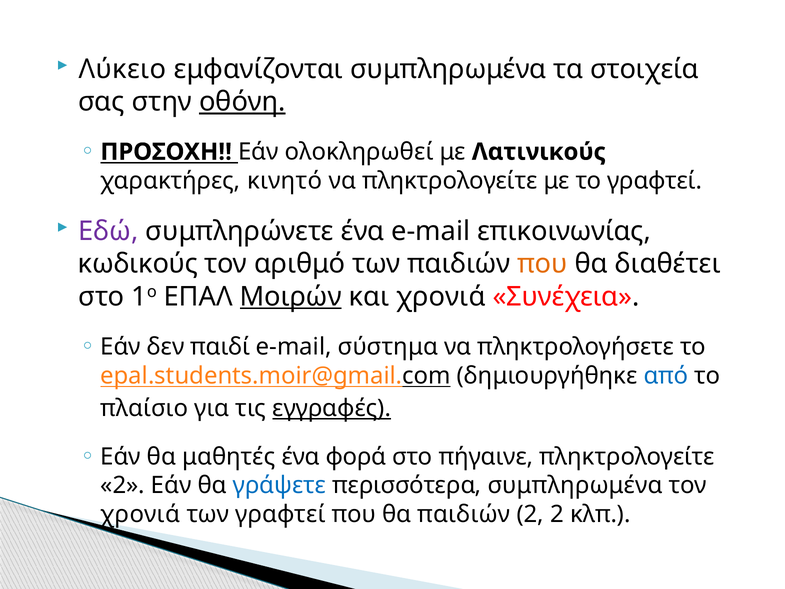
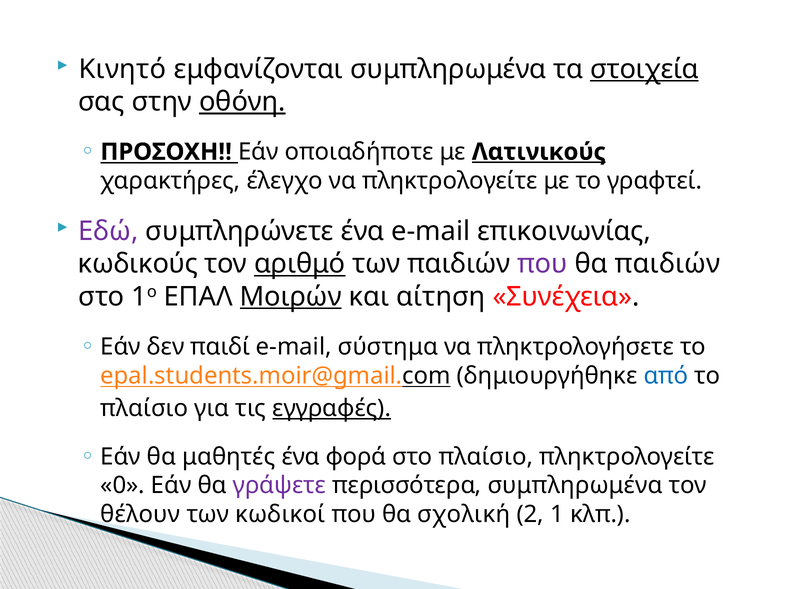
Λύκειο: Λύκειο -> Κινητό
στοιχεία underline: none -> present
ολοκληρωθεί: ολοκληρωθεί -> οποιαδήποτε
Λατινικούς underline: none -> present
κινητό: κινητό -> έλεγχο
αριθμό underline: none -> present
που at (542, 264) colour: orange -> purple
θα διαθέτει: διαθέτει -> παιδιών
και χρονιά: χρονιά -> αίτηση
στο πήγαινε: πήγαινε -> πλαίσιο
2 at (123, 485): 2 -> 0
γράψετε colour: blue -> purple
χρονιά at (140, 514): χρονιά -> θέλουν
των γραφτεί: γραφτεί -> κωδικοί
θα παιδιών: παιδιών -> σχολική
2 2: 2 -> 1
